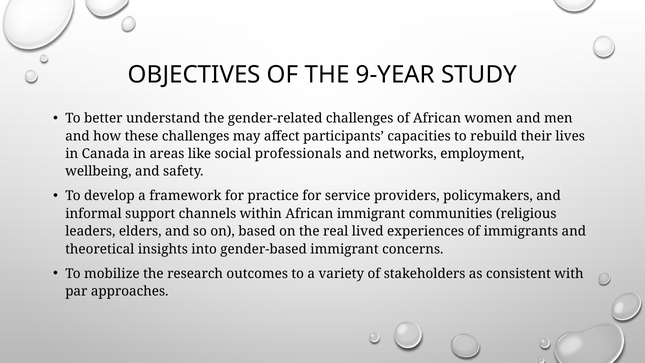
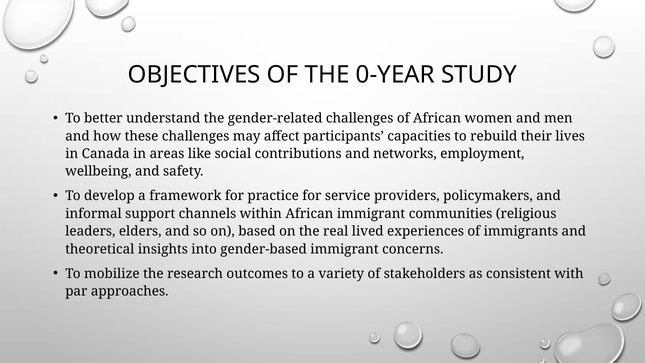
9-YEAR: 9-YEAR -> 0-YEAR
professionals: professionals -> contributions
